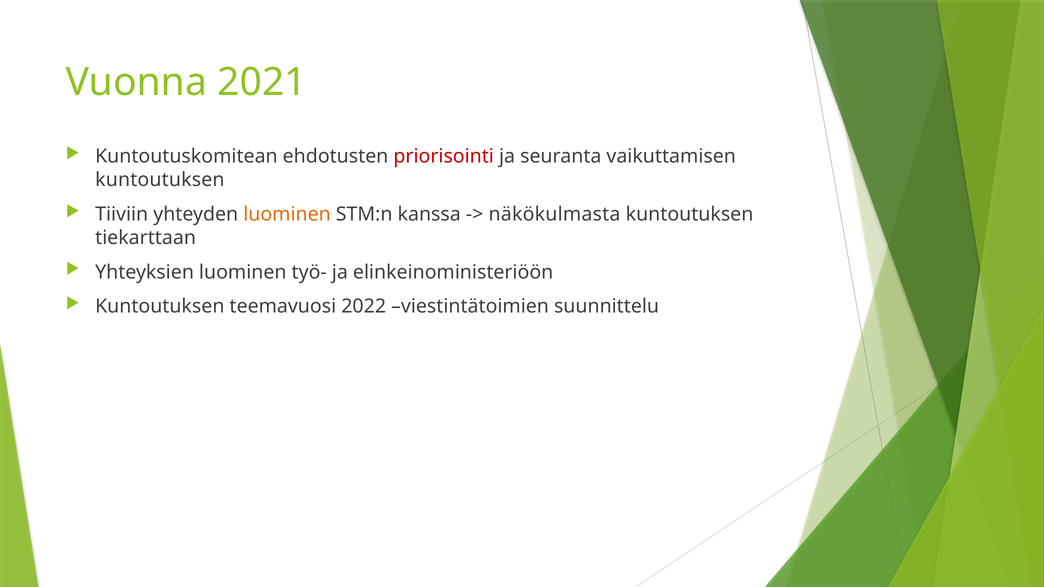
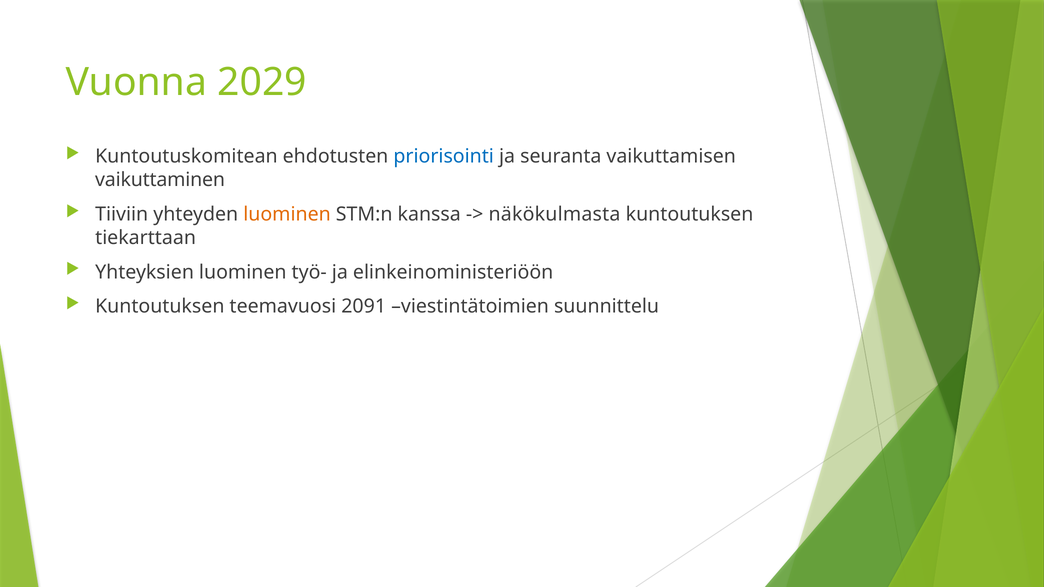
2021: 2021 -> 2029
priorisointi colour: red -> blue
kuntoutuksen at (160, 180): kuntoutuksen -> vaikuttaminen
2022: 2022 -> 2091
